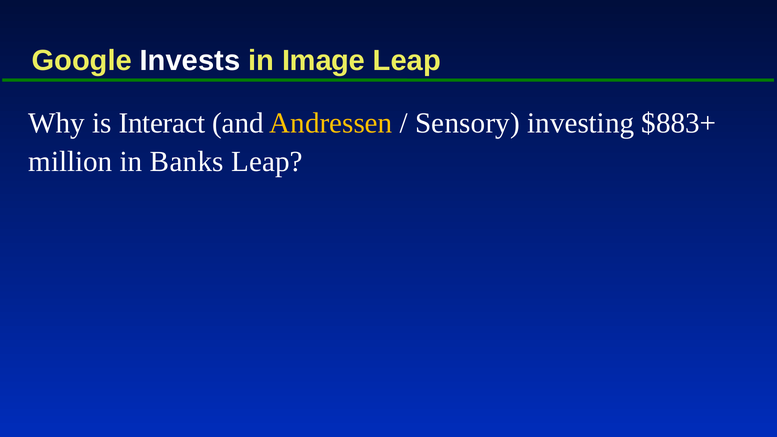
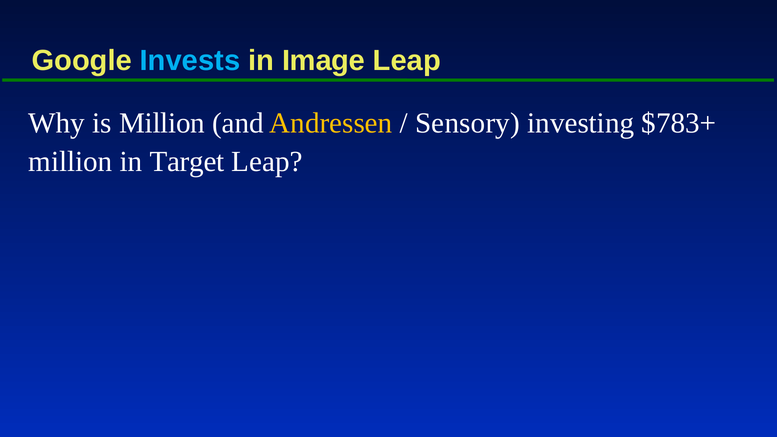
Invests colour: white -> light blue
is Interact: Interact -> Million
$883+: $883+ -> $783+
Banks: Banks -> Target
